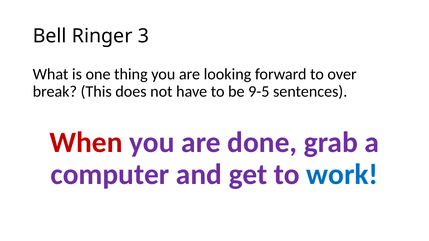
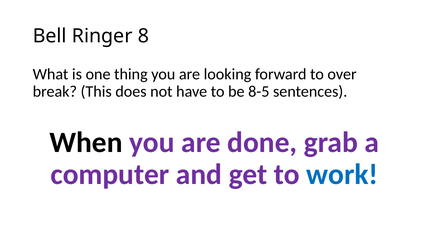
3: 3 -> 8
9-5: 9-5 -> 8-5
When colour: red -> black
